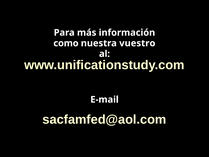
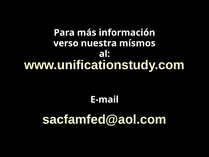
como: como -> verso
vuestro: vuestro -> mísmos
